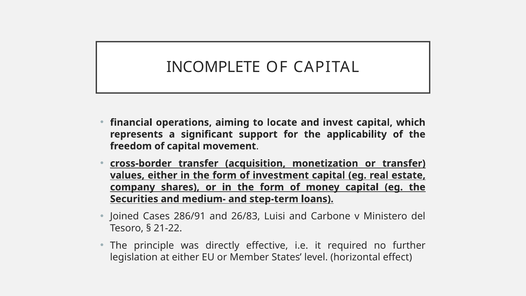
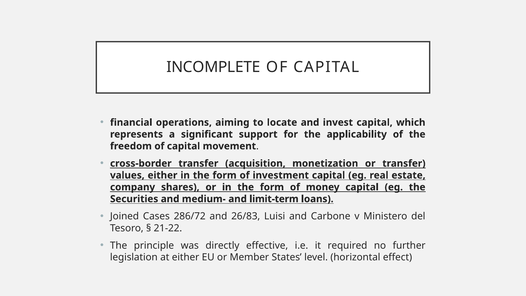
step-term: step-term -> limit-term
286/91: 286/91 -> 286/72
